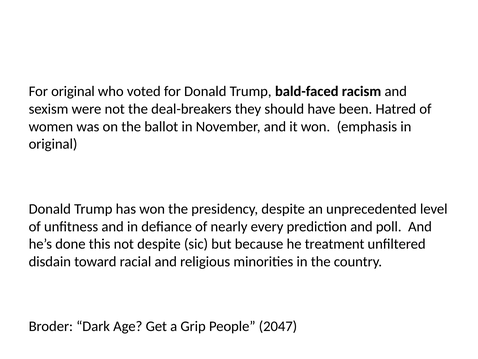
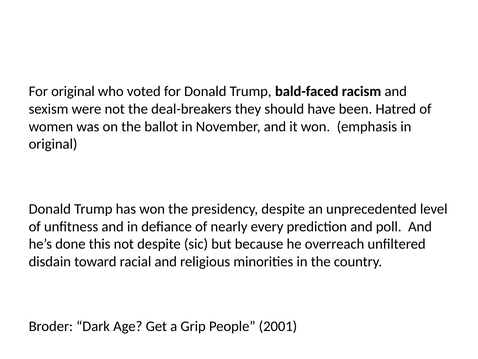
treatment: treatment -> overreach
2047: 2047 -> 2001
